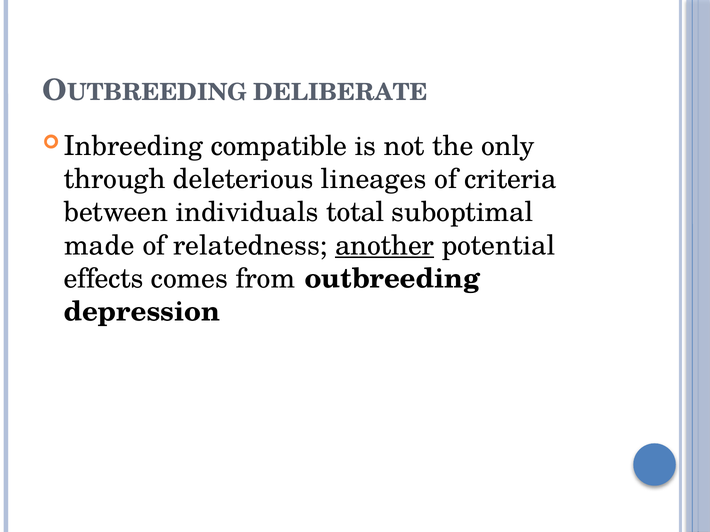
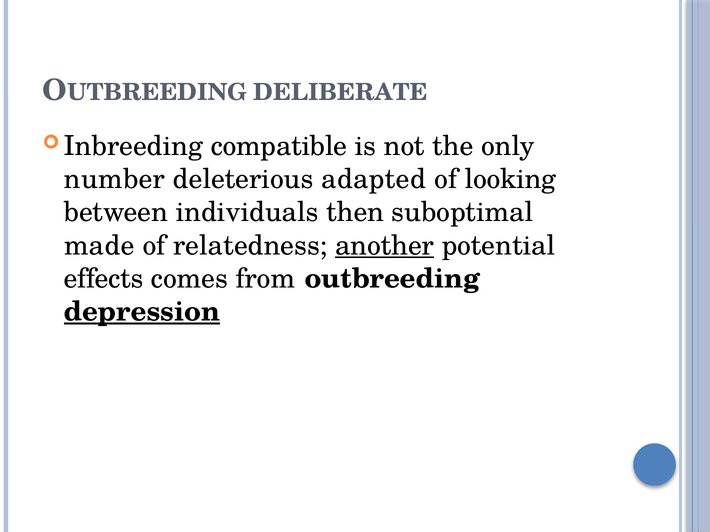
through: through -> number
lineages: lineages -> adapted
criteria: criteria -> looking
total: total -> then
depression underline: none -> present
